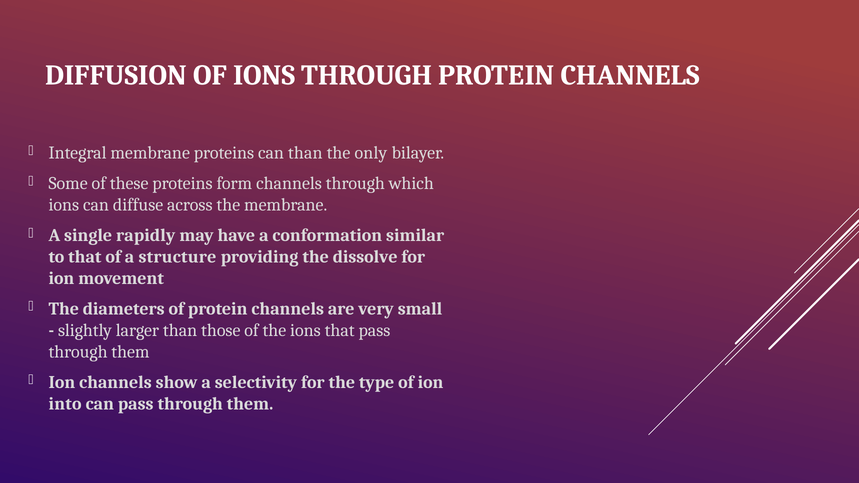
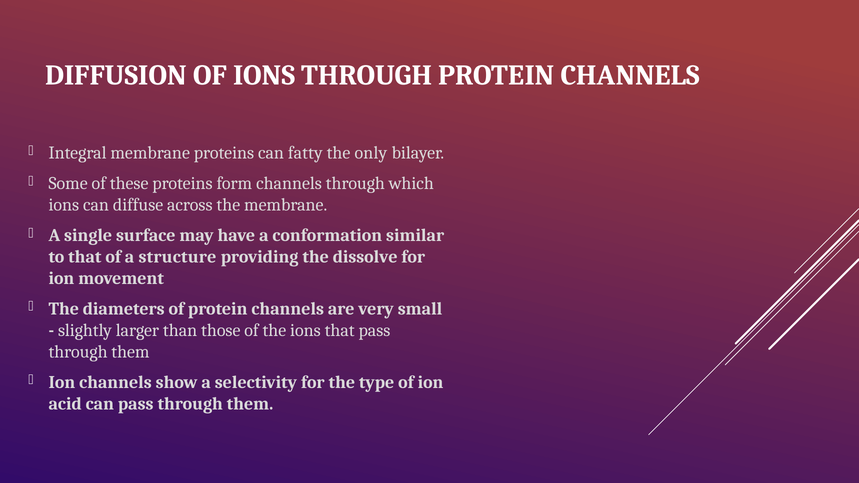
can than: than -> fatty
rapidly: rapidly -> surface
into: into -> acid
